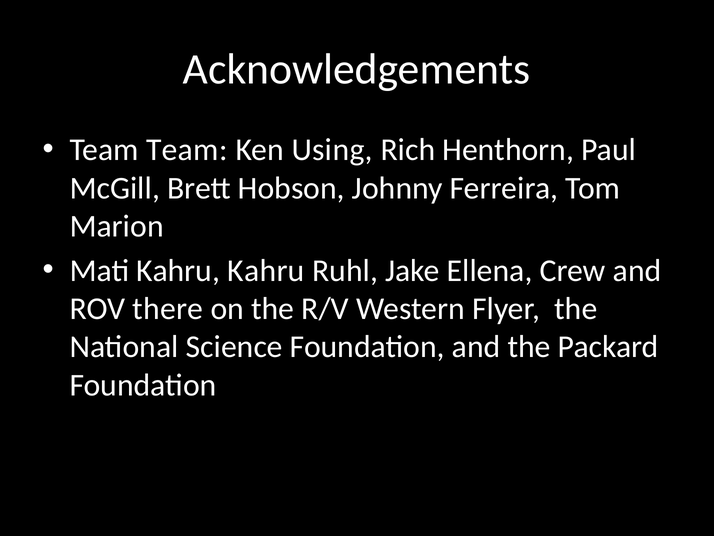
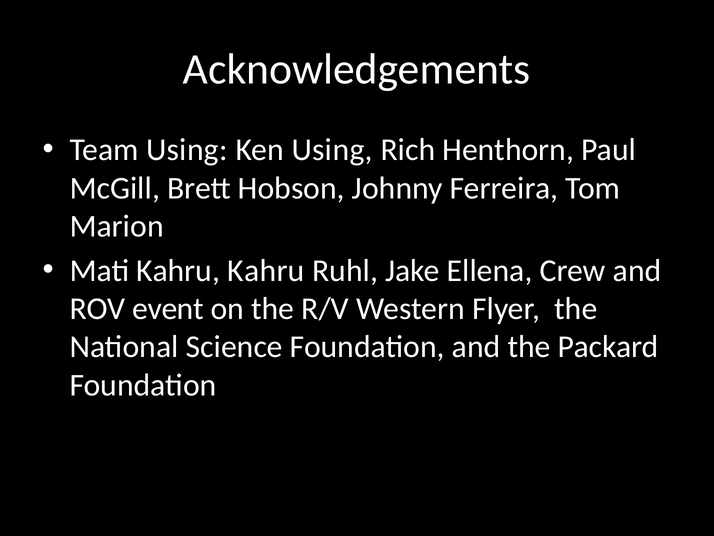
Team Team: Team -> Using
there: there -> event
